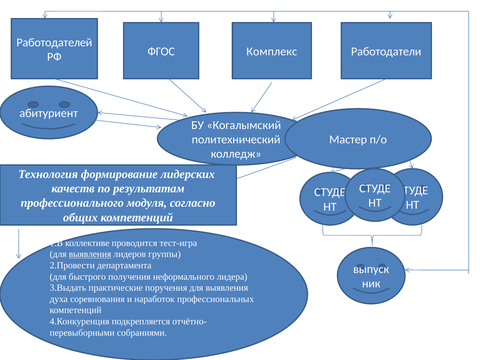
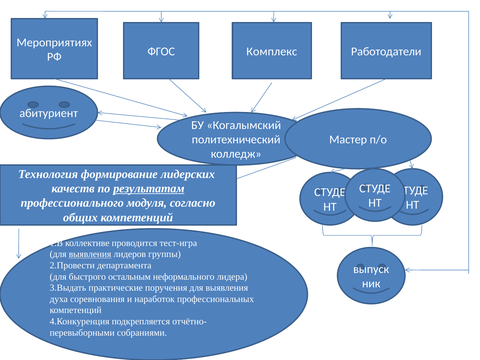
Работодателей: Работодателей -> Мероприятиях
результатам underline: none -> present
получения: получения -> остальным
